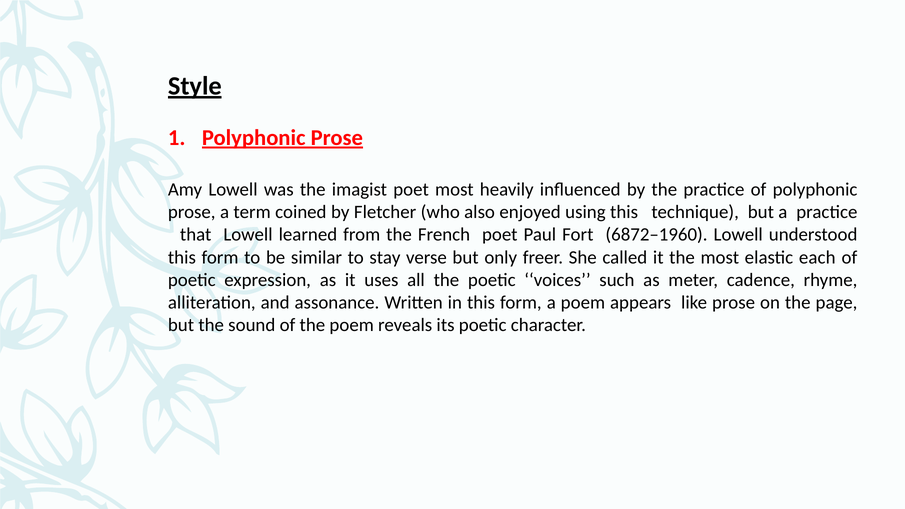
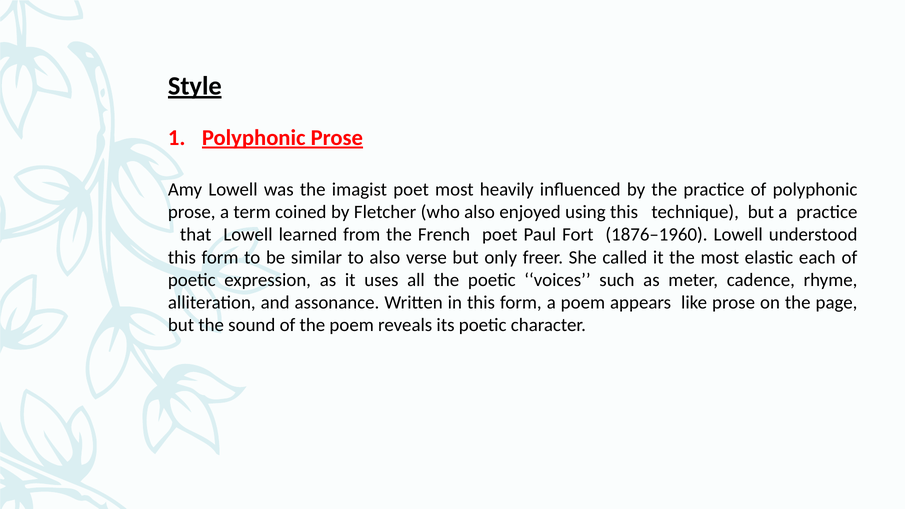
6872–1960: 6872–1960 -> 1876–1960
to stay: stay -> also
